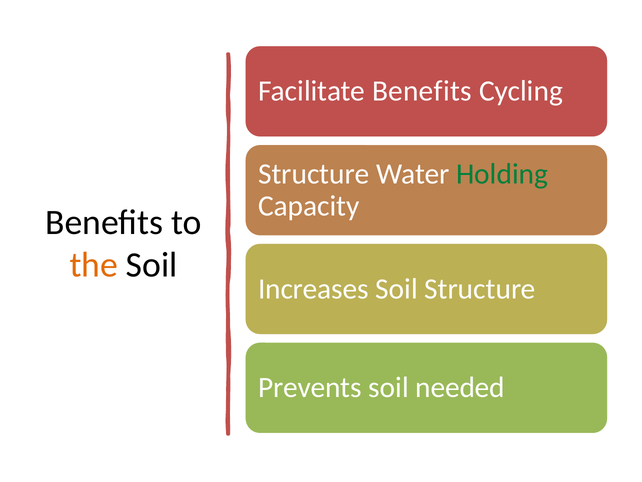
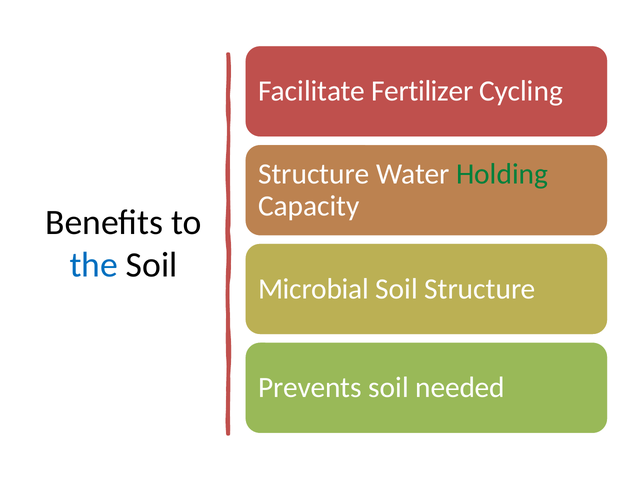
Facilitate Benefits: Benefits -> Fertilizer
the colour: orange -> blue
Increases: Increases -> Microbial
